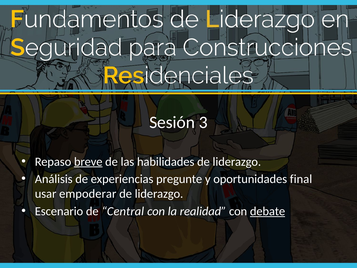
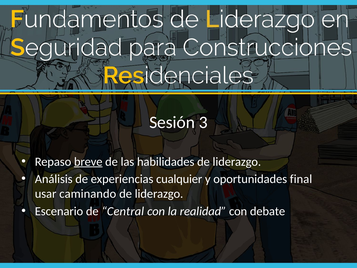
pregunte: pregunte -> cualquier
empoderar: empoderar -> caminando
debate underline: present -> none
